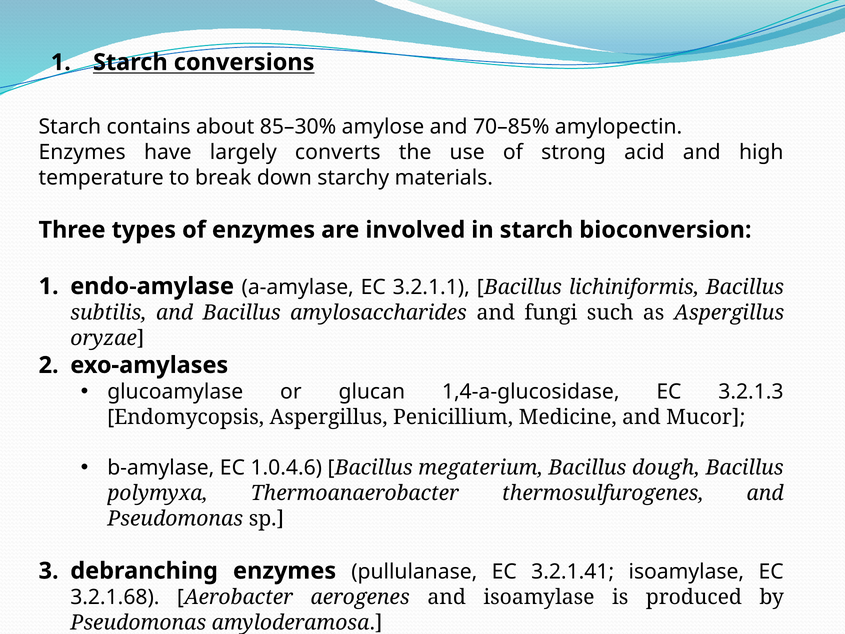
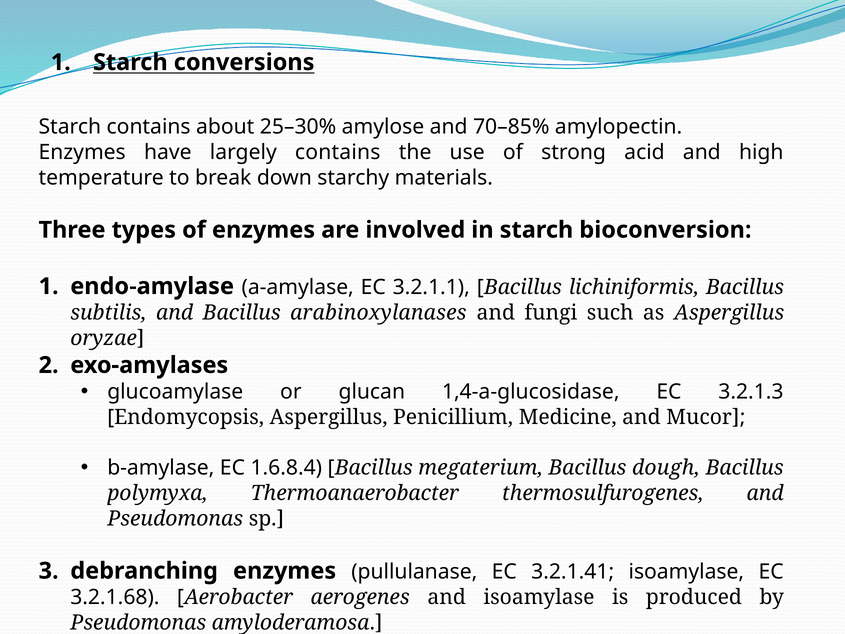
85–30%: 85–30% -> 25–30%
largely converts: converts -> contains
amylosaccharides: amylosaccharides -> arabinoxylanases
1.0.4.6: 1.0.4.6 -> 1.6.8.4
